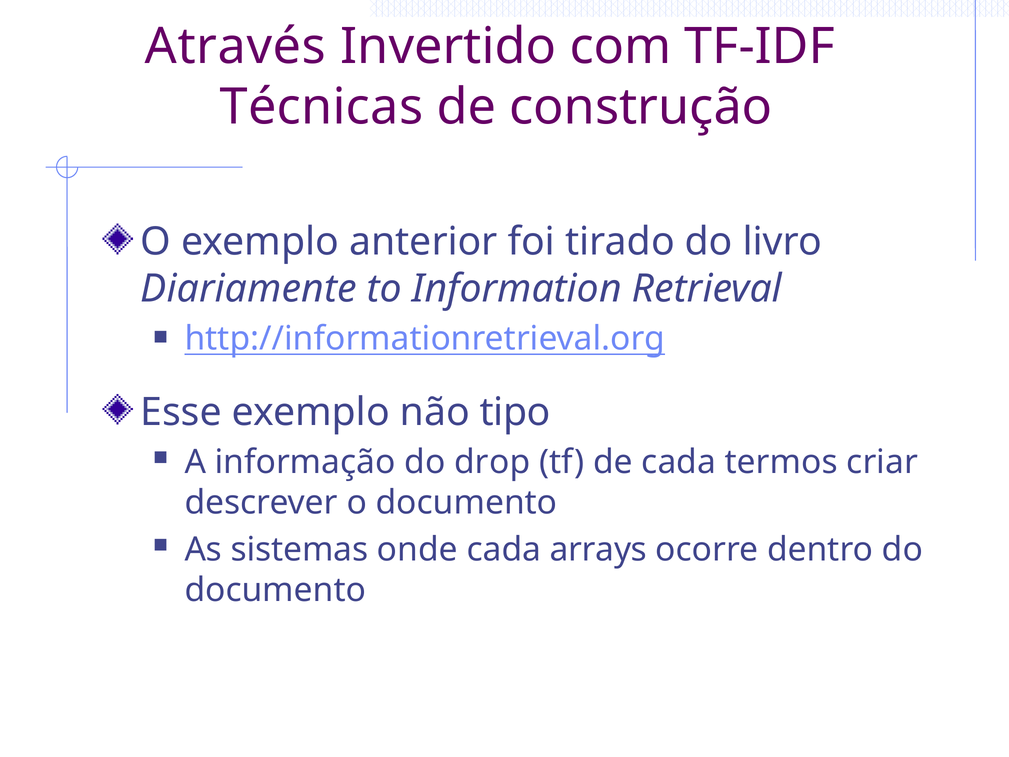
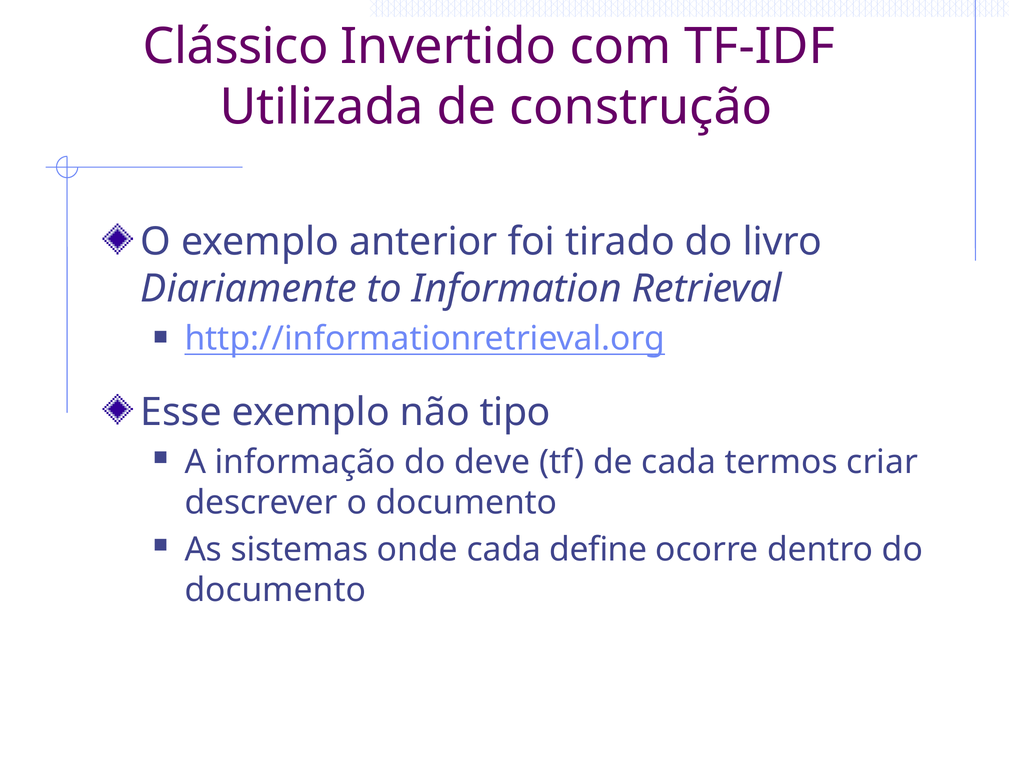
Através: Através -> Clássico
Técnicas: Técnicas -> Utilizada
drop: drop -> deve
arrays: arrays -> define
